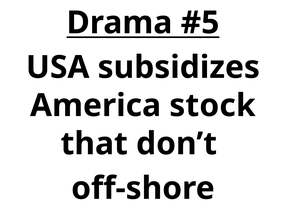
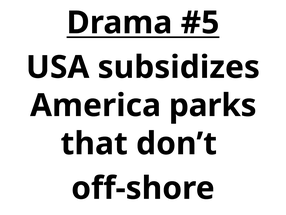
stock: stock -> parks
